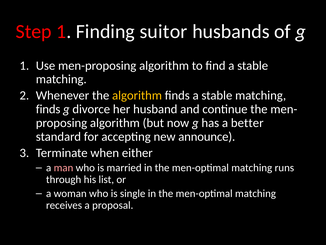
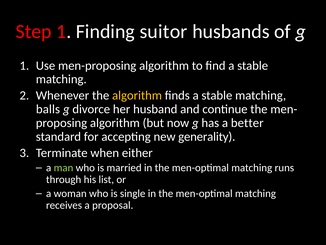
finds at (48, 109): finds -> balls
announce: announce -> generality
man colour: pink -> light green
